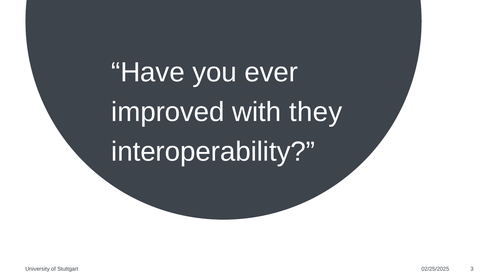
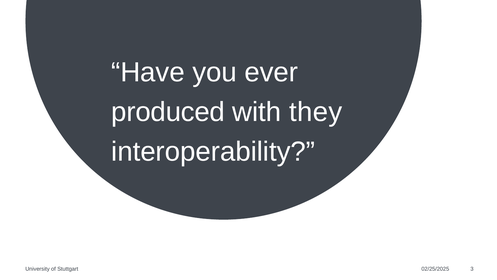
improved: improved -> produced
